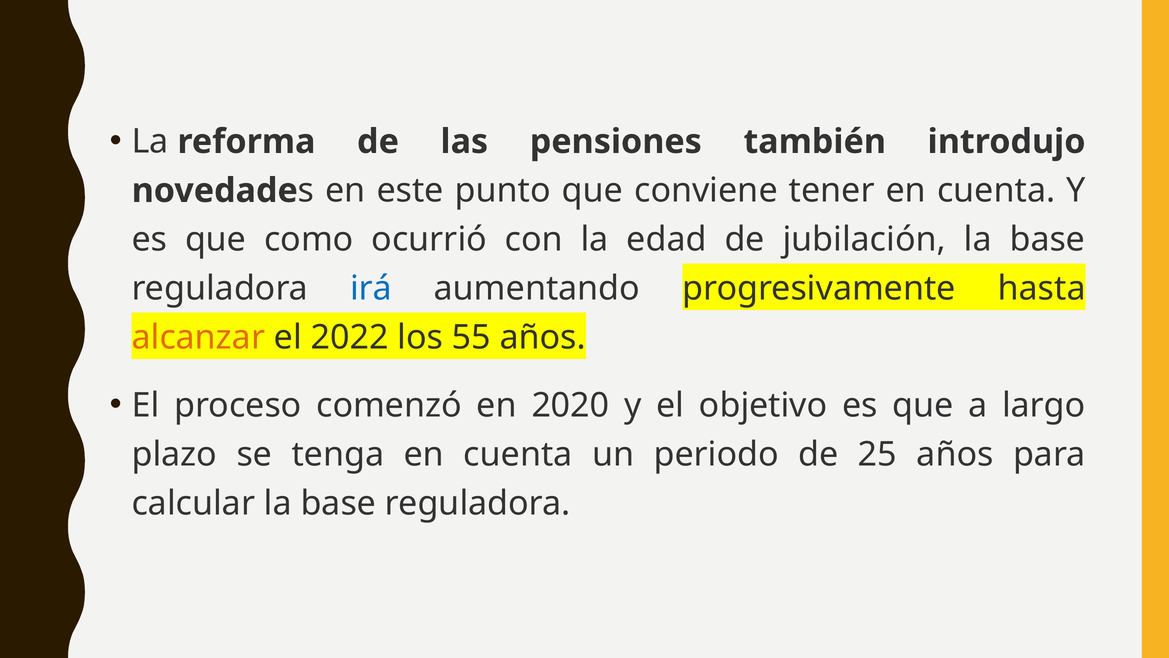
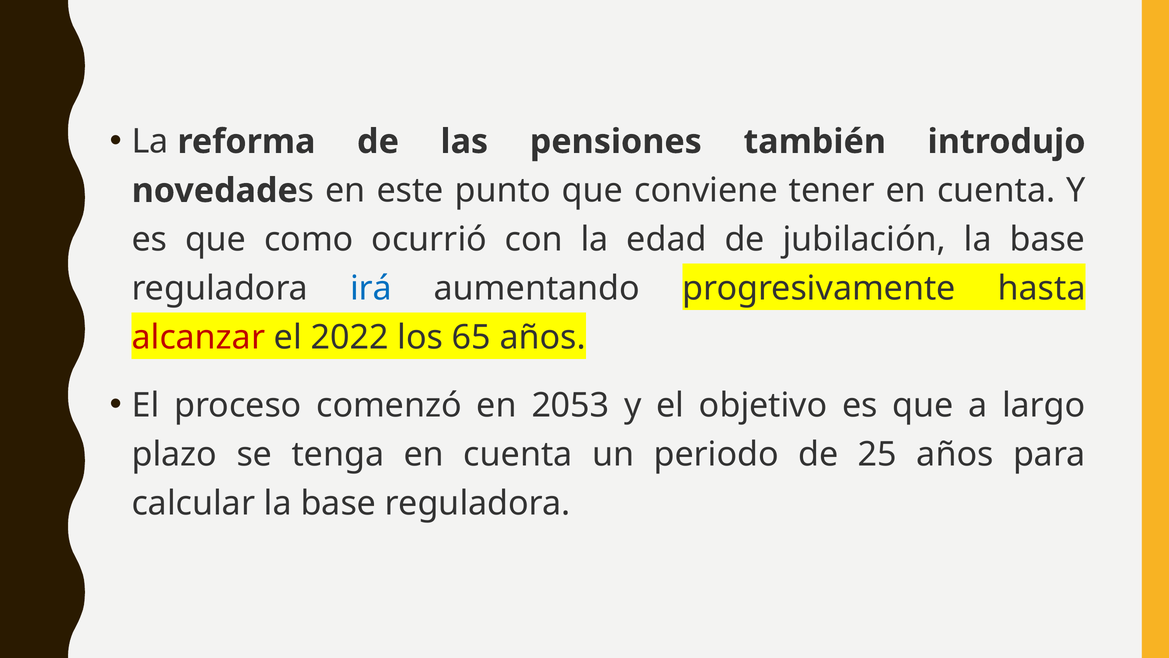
alcanzar colour: orange -> red
55: 55 -> 65
2020: 2020 -> 2053
